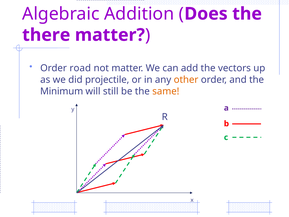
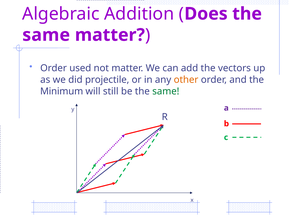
there at (46, 35): there -> same
road: road -> used
same at (166, 91) colour: orange -> green
